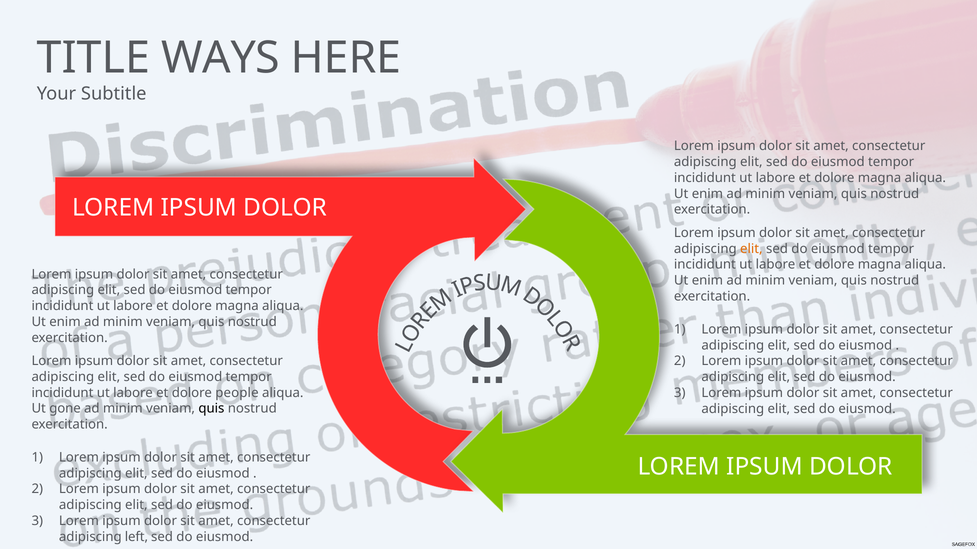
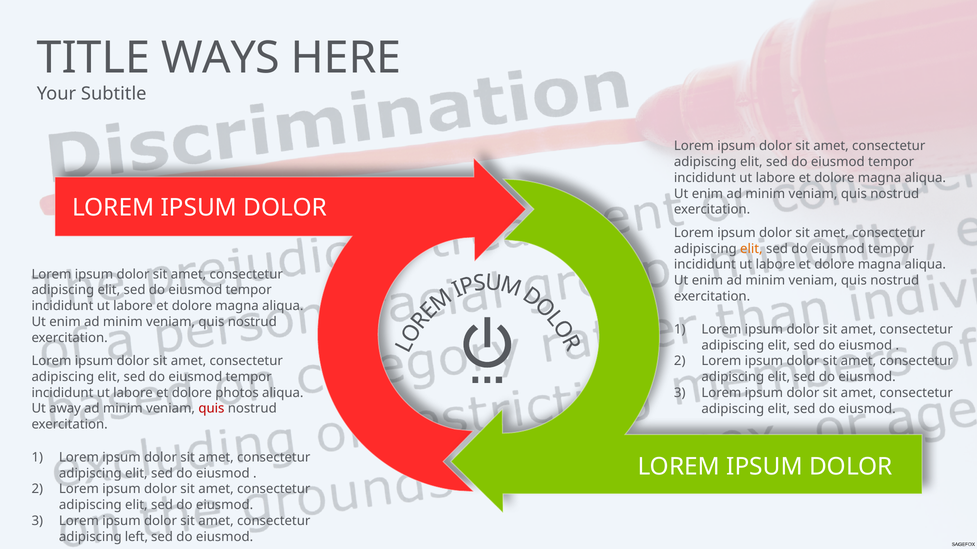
people: people -> photos
gone: gone -> away
quis at (211, 409) colour: black -> red
